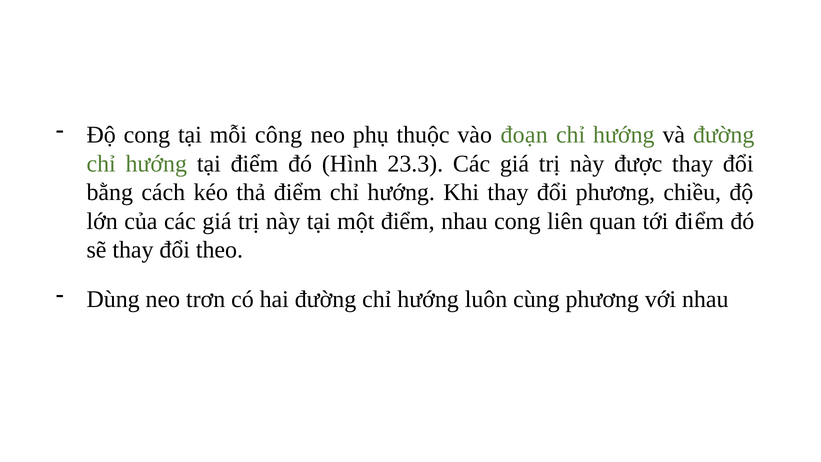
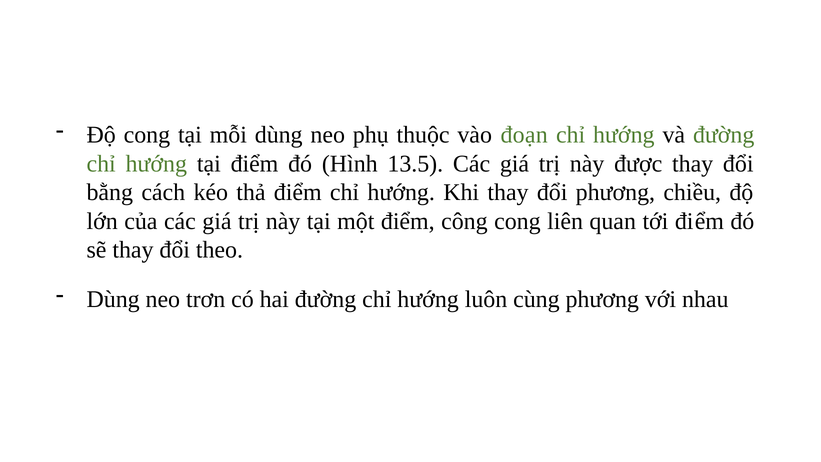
mỗi công: công -> dùng
23.3: 23.3 -> 13.5
điểm nhau: nhau -> công
